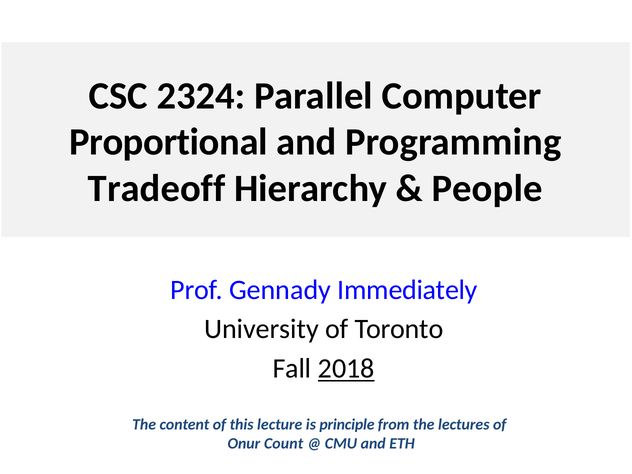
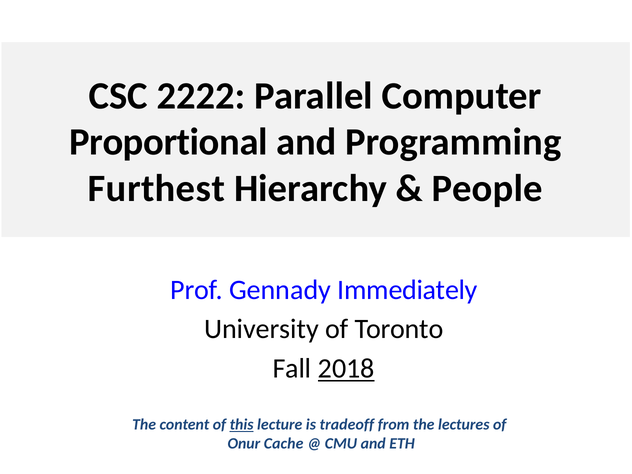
2324: 2324 -> 2222
Tradeoff: Tradeoff -> Furthest
this underline: none -> present
principle: principle -> tradeoff
Count: Count -> Cache
